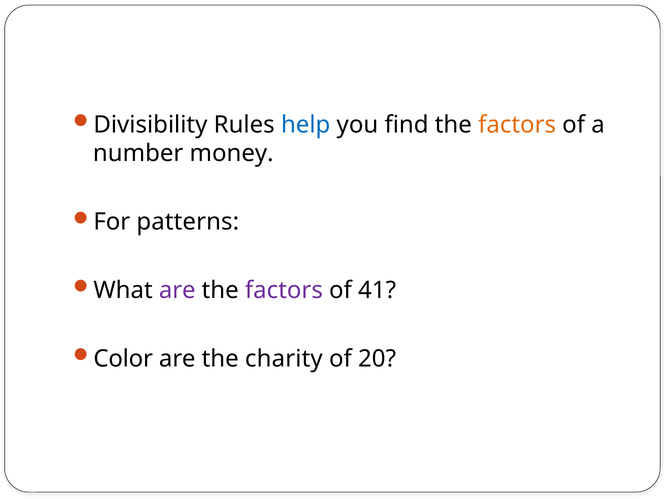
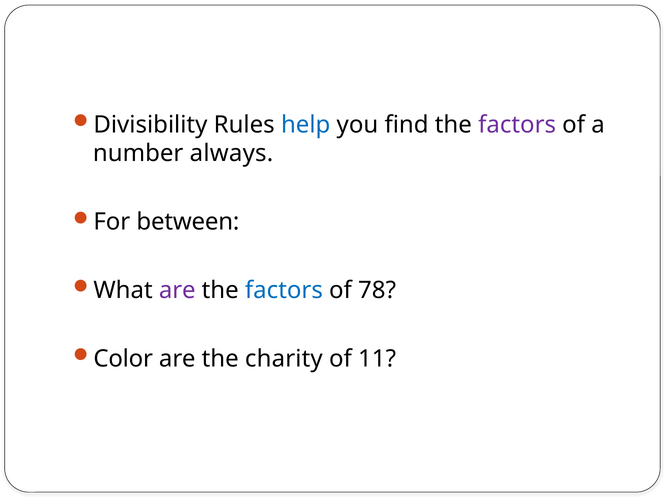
factors at (517, 125) colour: orange -> purple
money: money -> always
patterns: patterns -> between
factors at (284, 290) colour: purple -> blue
41: 41 -> 78
20: 20 -> 11
